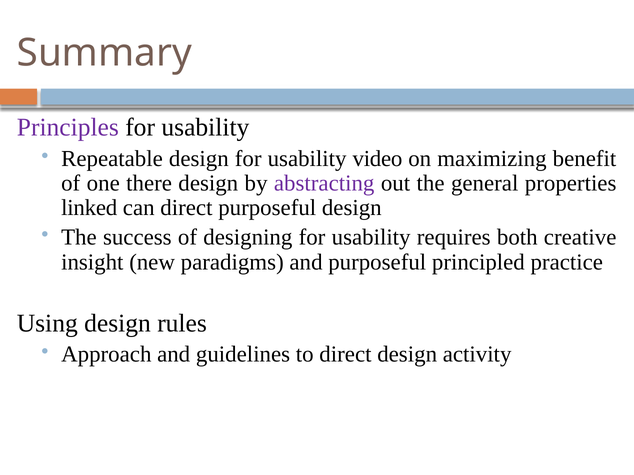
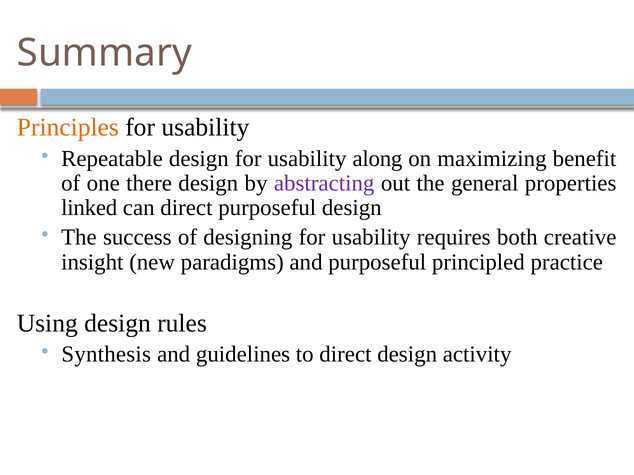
Principles colour: purple -> orange
video: video -> along
Approach: Approach -> Synthesis
